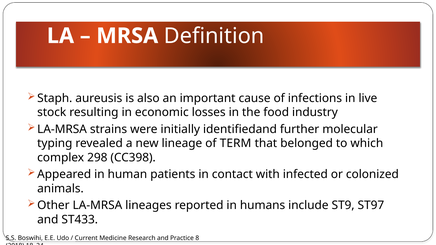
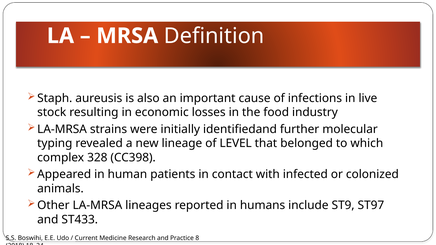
TERM: TERM -> LEVEL
298: 298 -> 328
